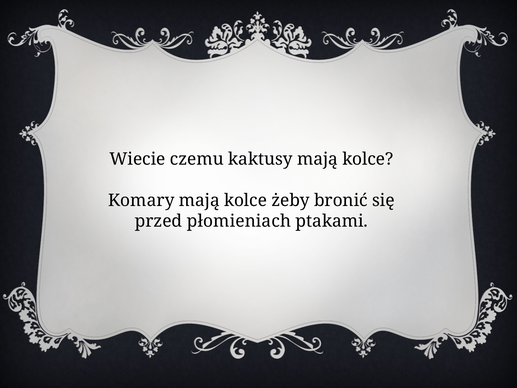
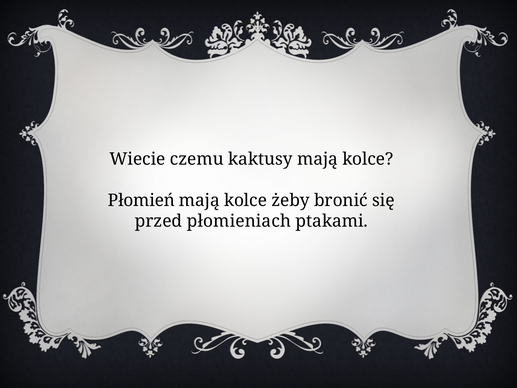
Komary: Komary -> Płomień
